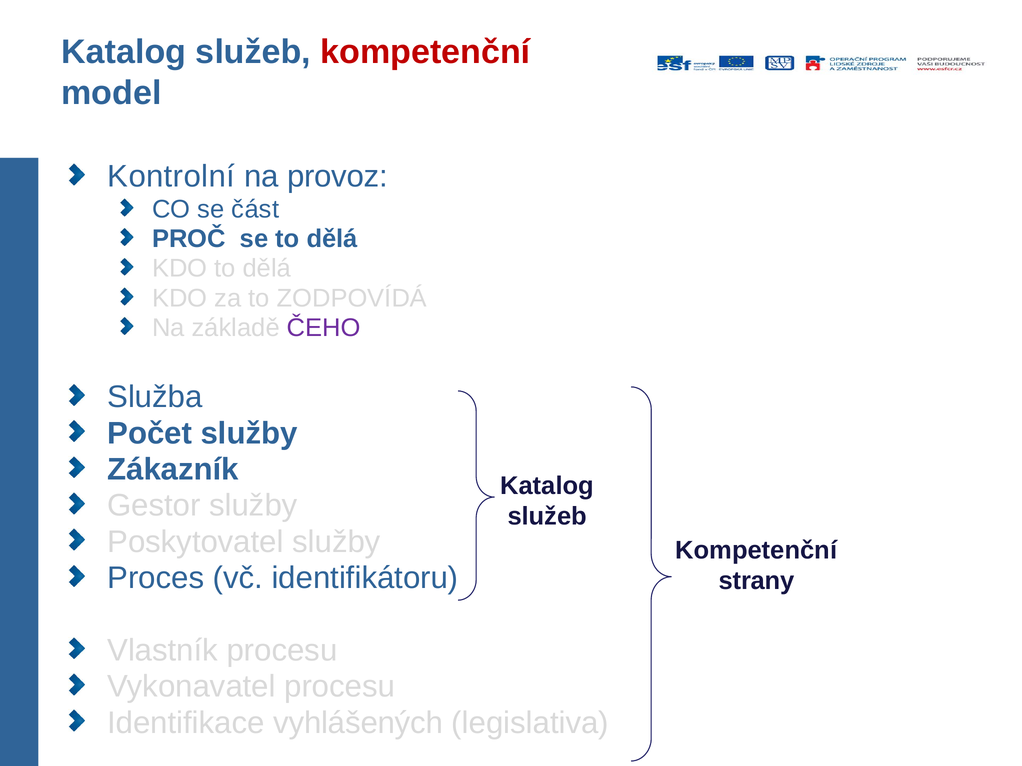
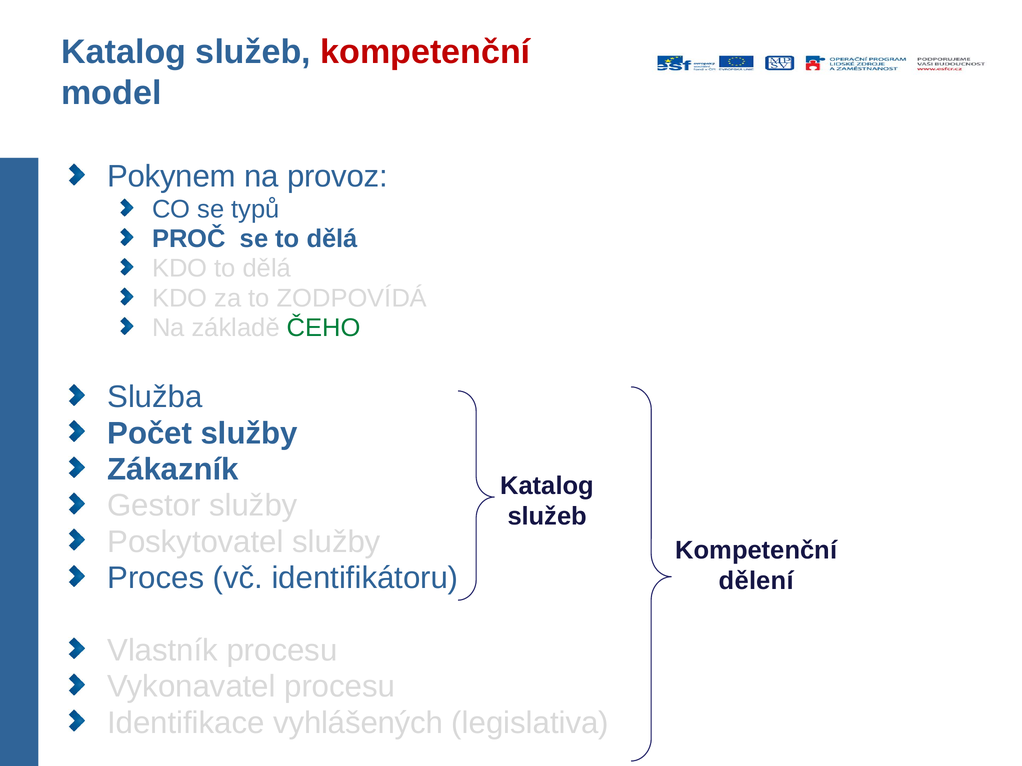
Kontrolní: Kontrolní -> Pokynem
část: část -> typů
ČEHO colour: purple -> green
strany: strany -> dělení
